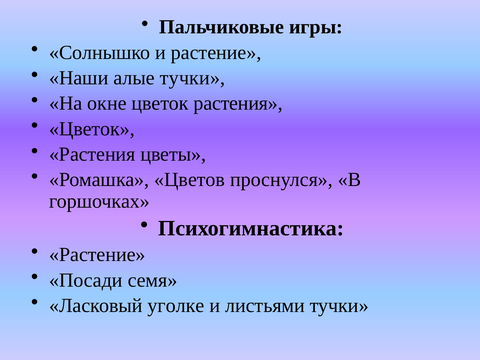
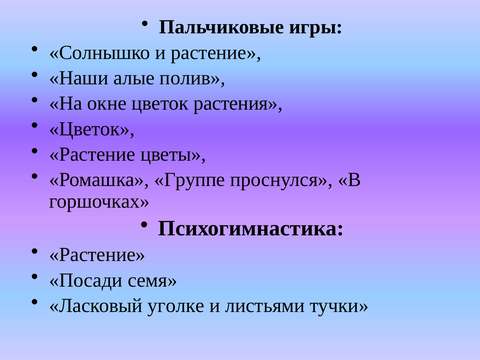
алые тучки: тучки -> полив
Растения at (92, 154): Растения -> Растение
Цветов: Цветов -> Группе
